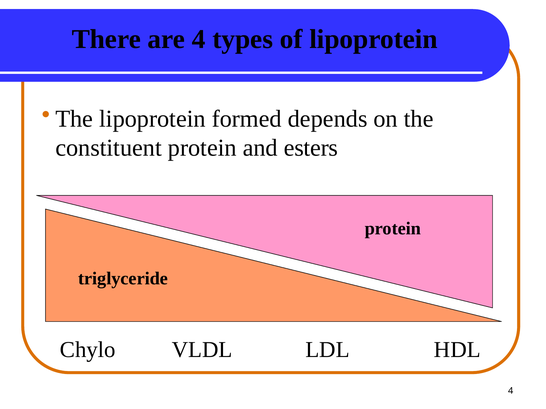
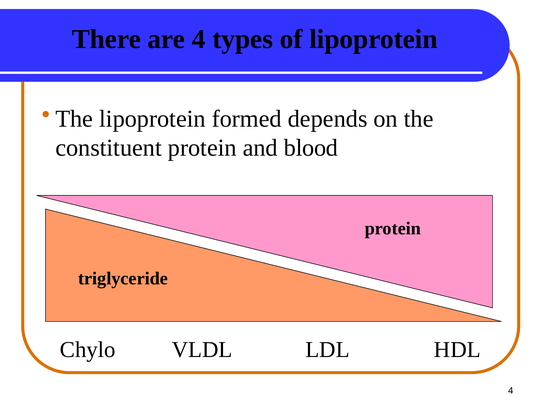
esters: esters -> blood
